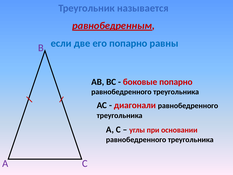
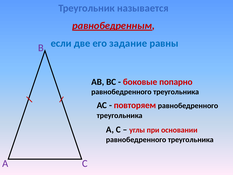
его попарно: попарно -> задание
диагонали: диагонали -> повторяем
